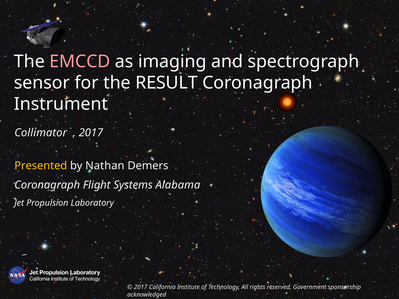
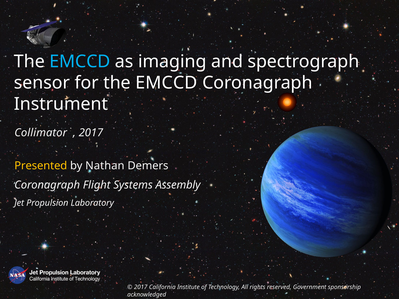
EMCCD at (80, 61) colour: pink -> light blue
for the RESULT: RESULT -> EMCCD
Alabama: Alabama -> Assembly
